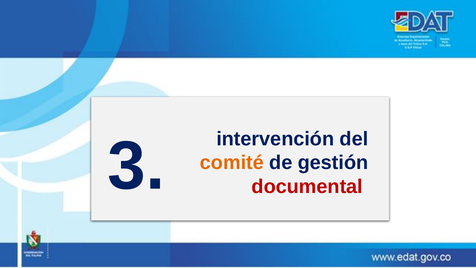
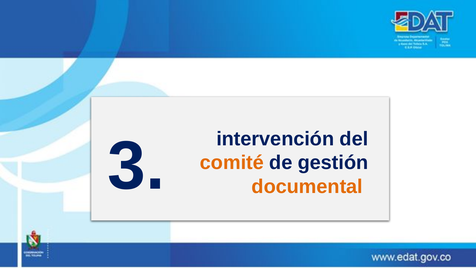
documental colour: red -> orange
